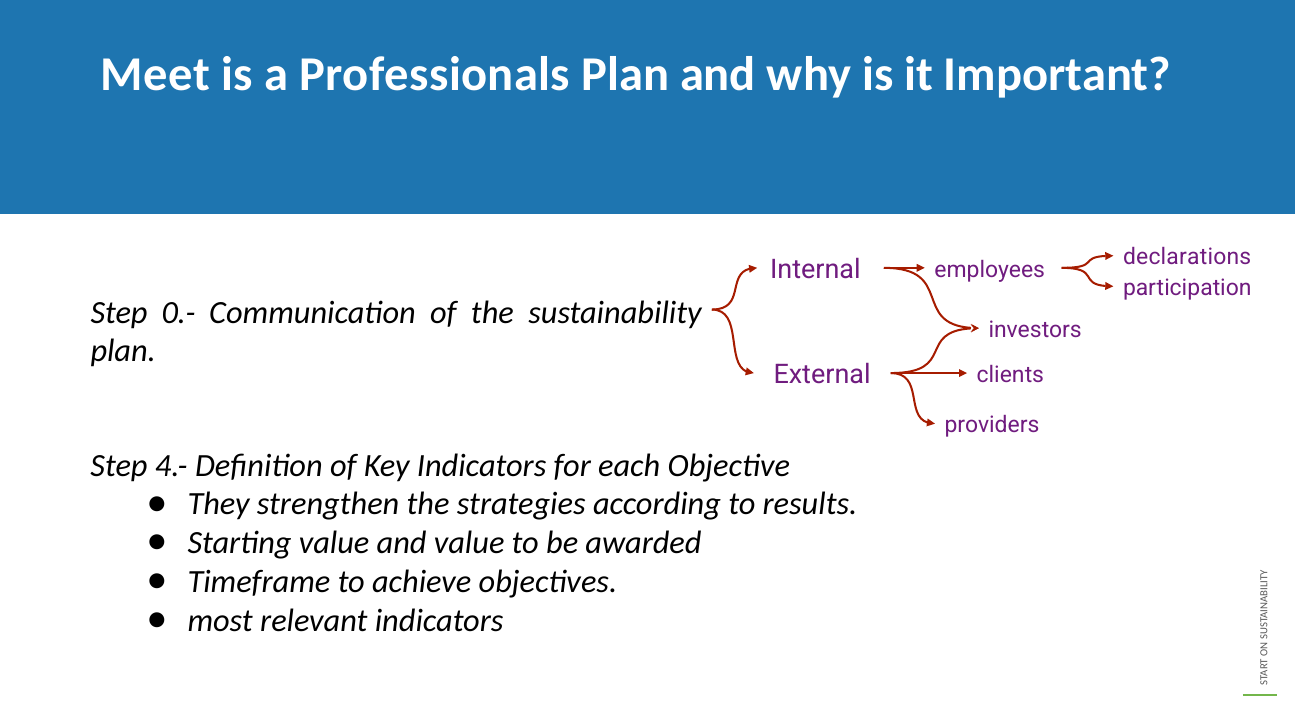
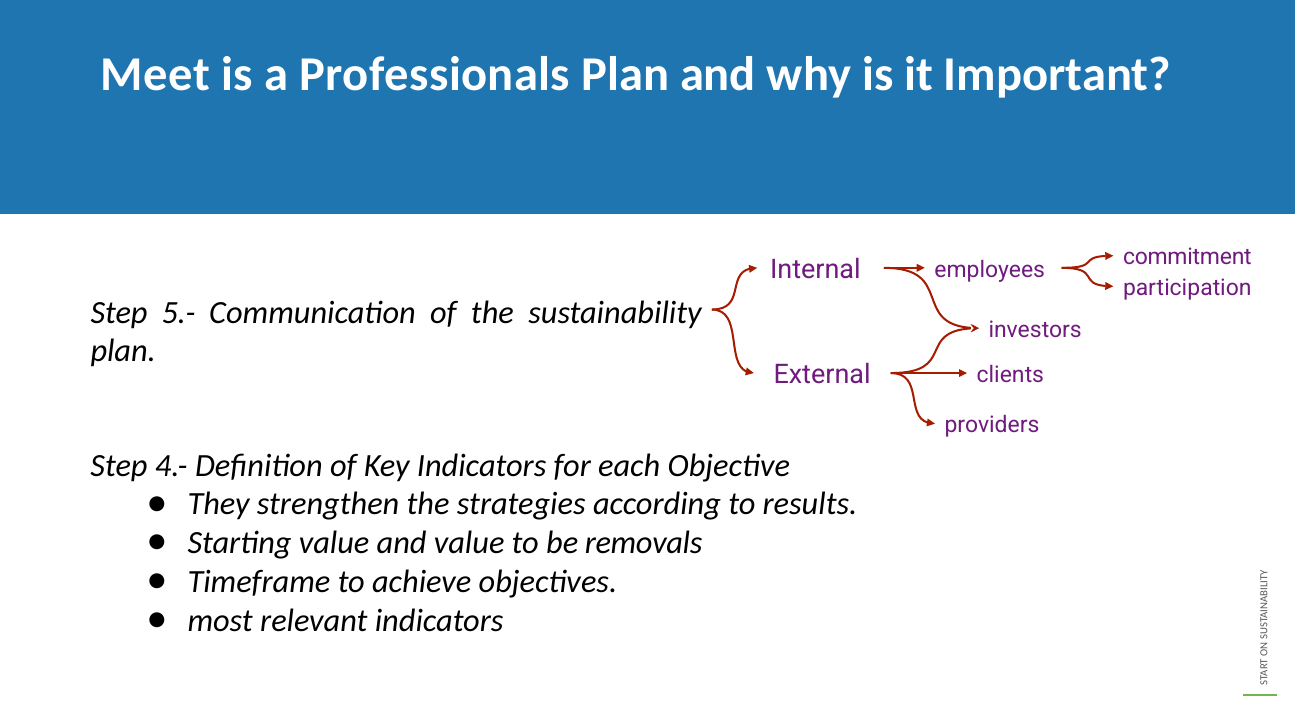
declarations: declarations -> commitment
0.-: 0.- -> 5.-
awarded: awarded -> removals
